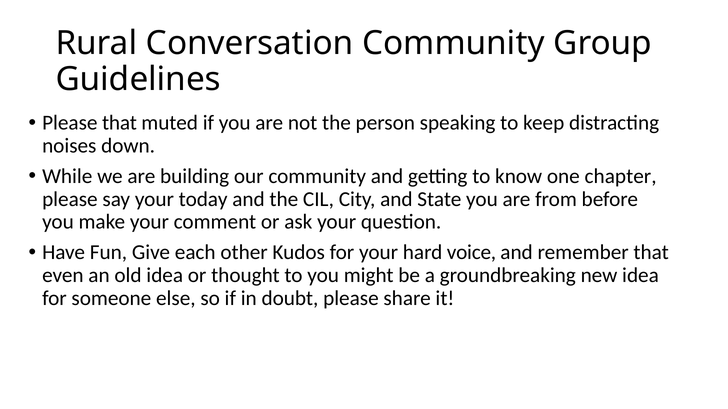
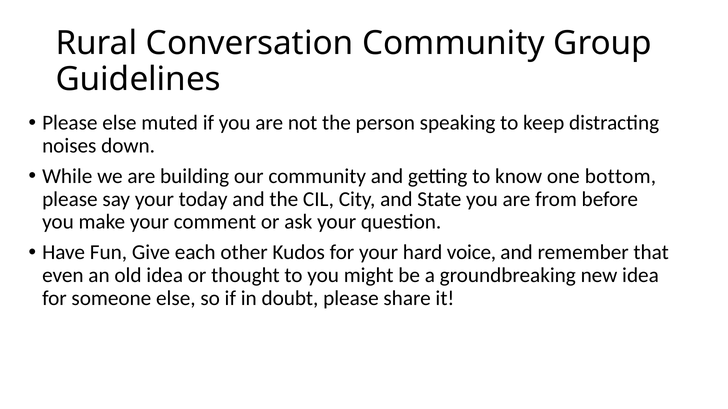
Please that: that -> else
chapter: chapter -> bottom
